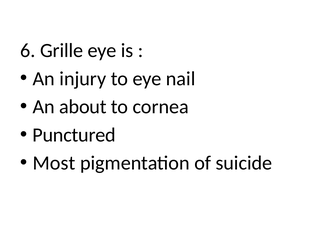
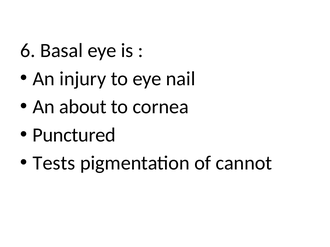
Grille: Grille -> Basal
Most: Most -> Tests
suicide: suicide -> cannot
